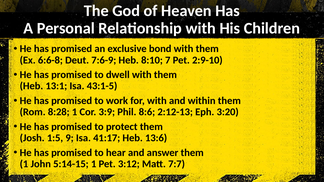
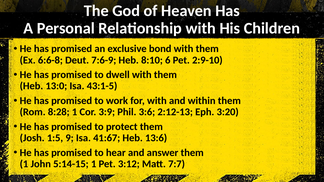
7: 7 -> 6
13:1: 13:1 -> 13:0
8:6: 8:6 -> 3:6
41:17: 41:17 -> 41:67
